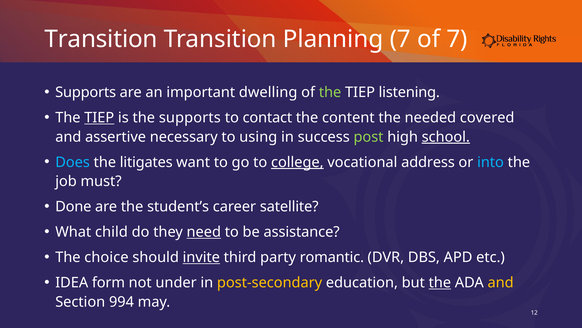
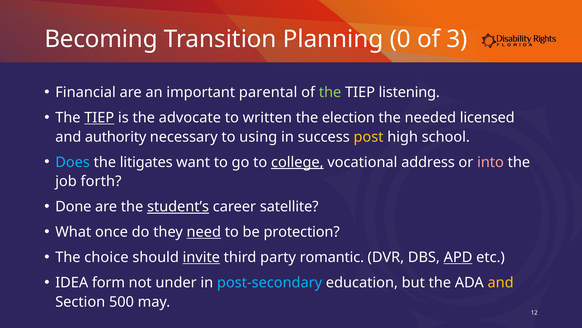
Transition at (101, 39): Transition -> Becoming
Planning 7: 7 -> 0
of 7: 7 -> 3
Supports at (86, 92): Supports -> Financial
dwelling: dwelling -> parental
the supports: supports -> advocate
contact: contact -> written
content: content -> election
covered: covered -> licensed
assertive: assertive -> authority
post colour: light green -> yellow
school underline: present -> none
into colour: light blue -> pink
must: must -> forth
student’s underline: none -> present
child: child -> once
assistance: assistance -> protection
APD underline: none -> present
post-secondary colour: yellow -> light blue
the at (440, 282) underline: present -> none
994: 994 -> 500
